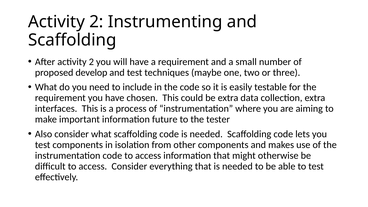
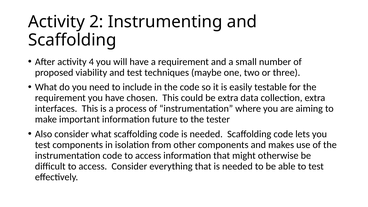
After activity 2: 2 -> 4
develop: develop -> viability
